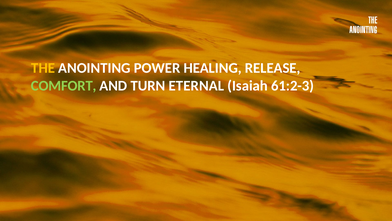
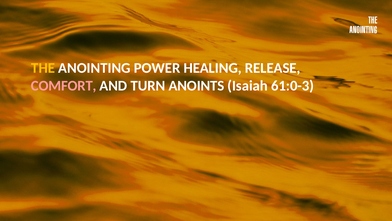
COMFORT colour: light green -> pink
ETERNAL: ETERNAL -> ANOINTS
61:2-3: 61:2-3 -> 61:0-3
